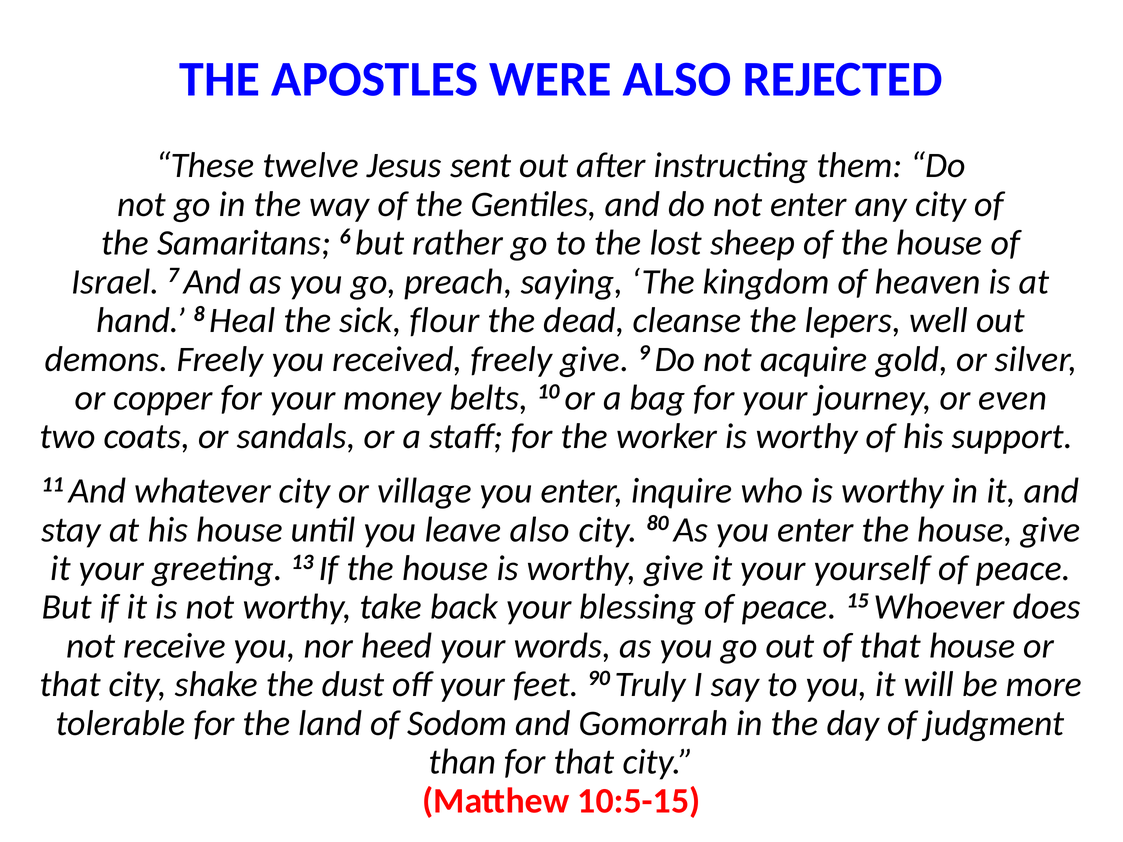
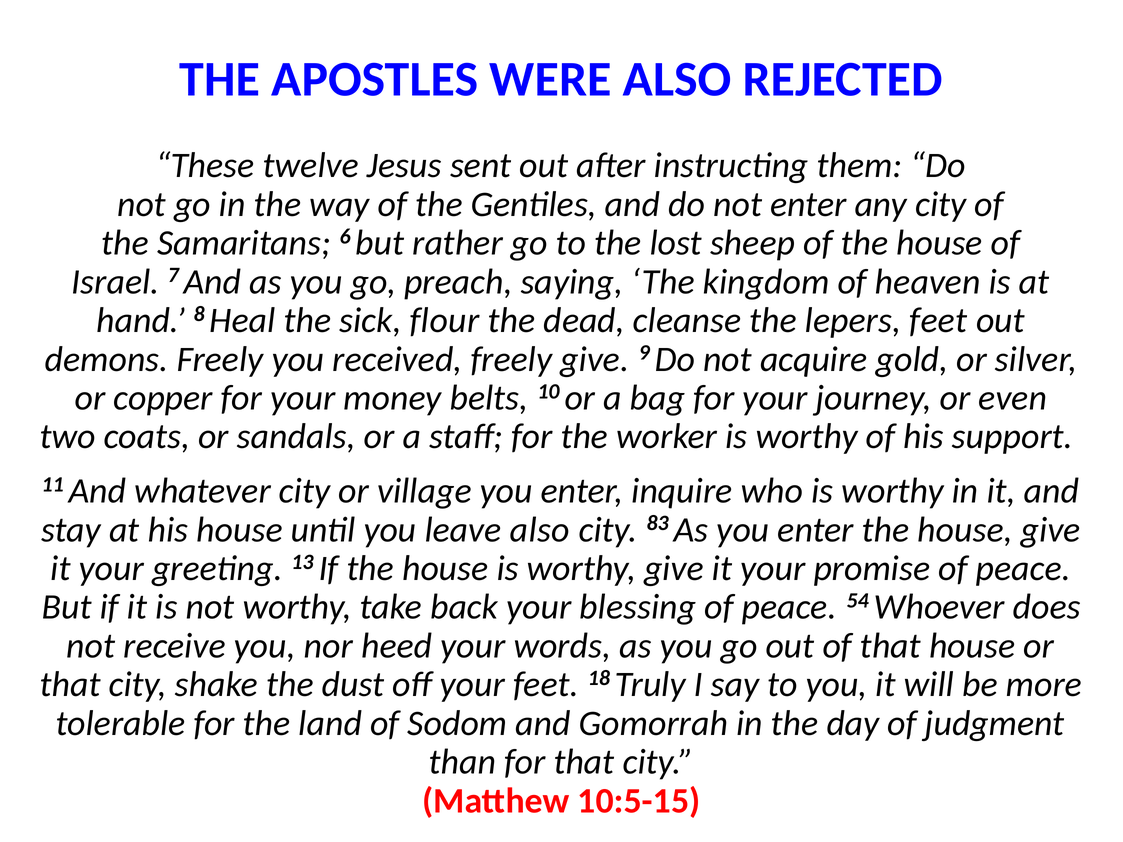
lepers well: well -> feet
80: 80 -> 83
yourself: yourself -> promise
15: 15 -> 54
90: 90 -> 18
